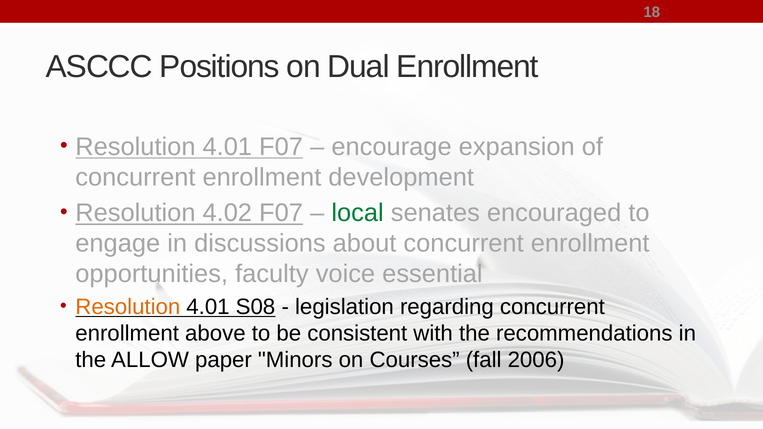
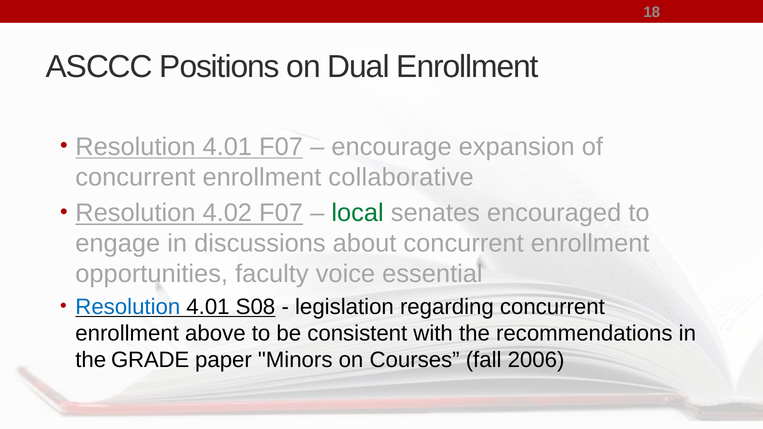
development: development -> collaborative
Resolution at (128, 307) colour: orange -> blue
ALLOW: ALLOW -> GRADE
